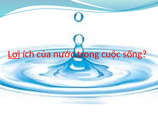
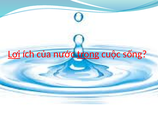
trong underline: none -> present
